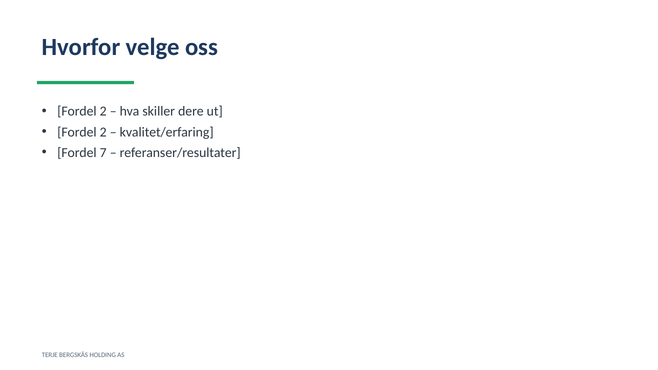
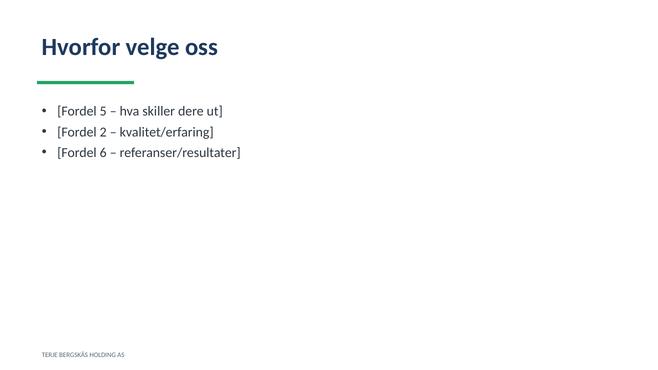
2 at (103, 111): 2 -> 5
7: 7 -> 6
